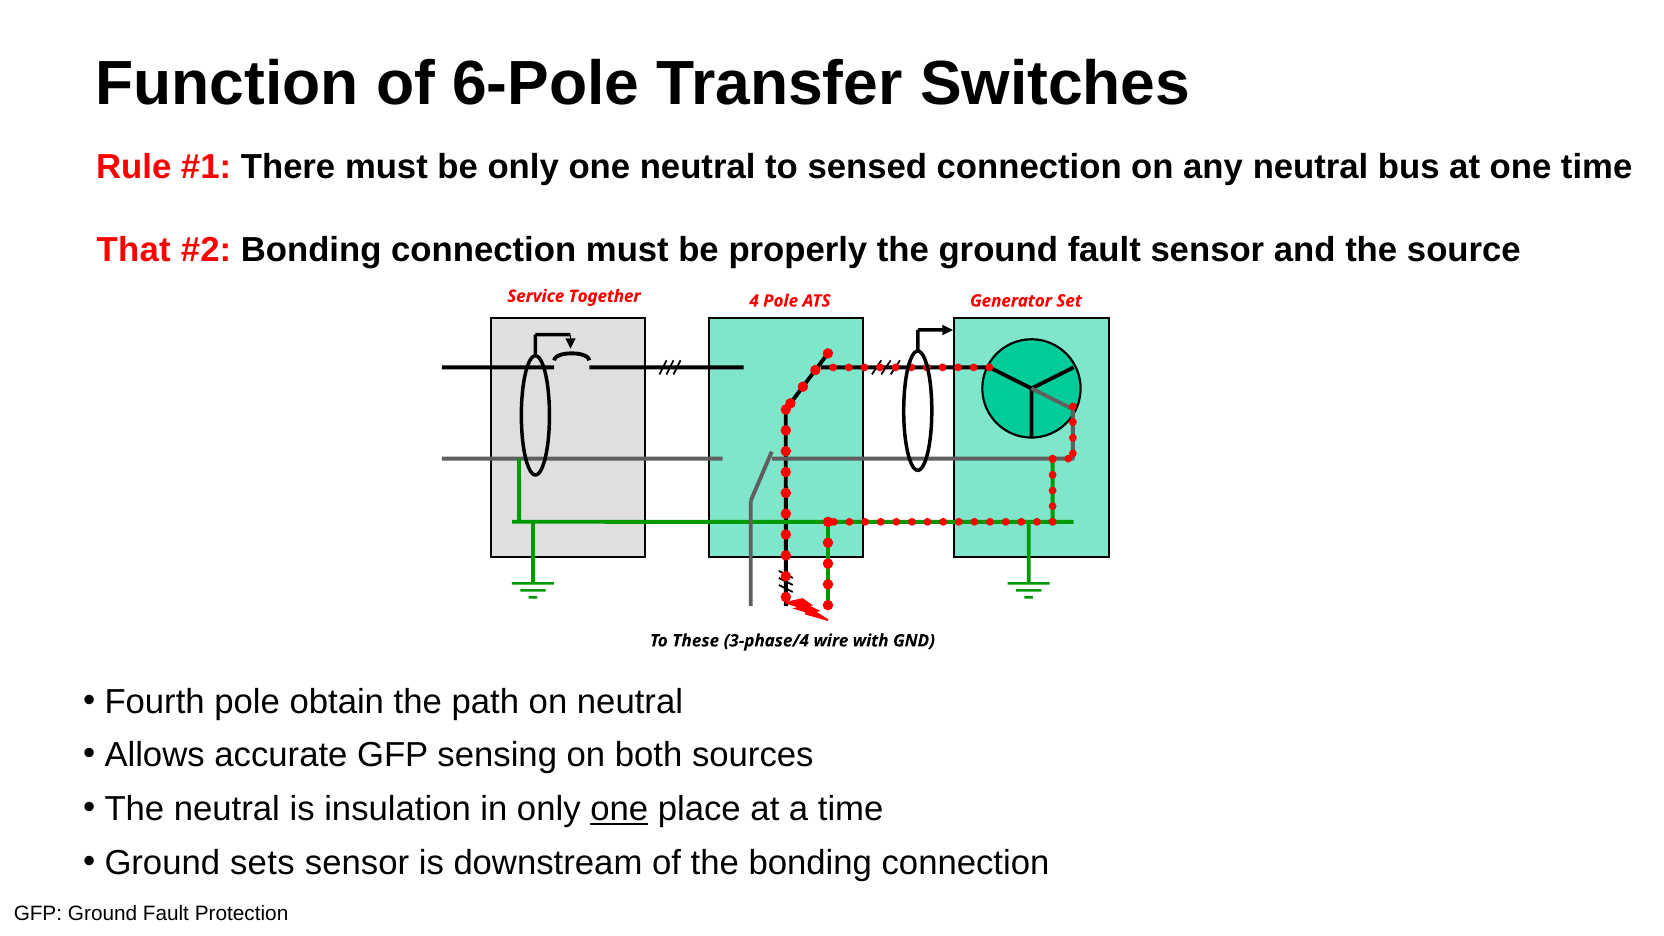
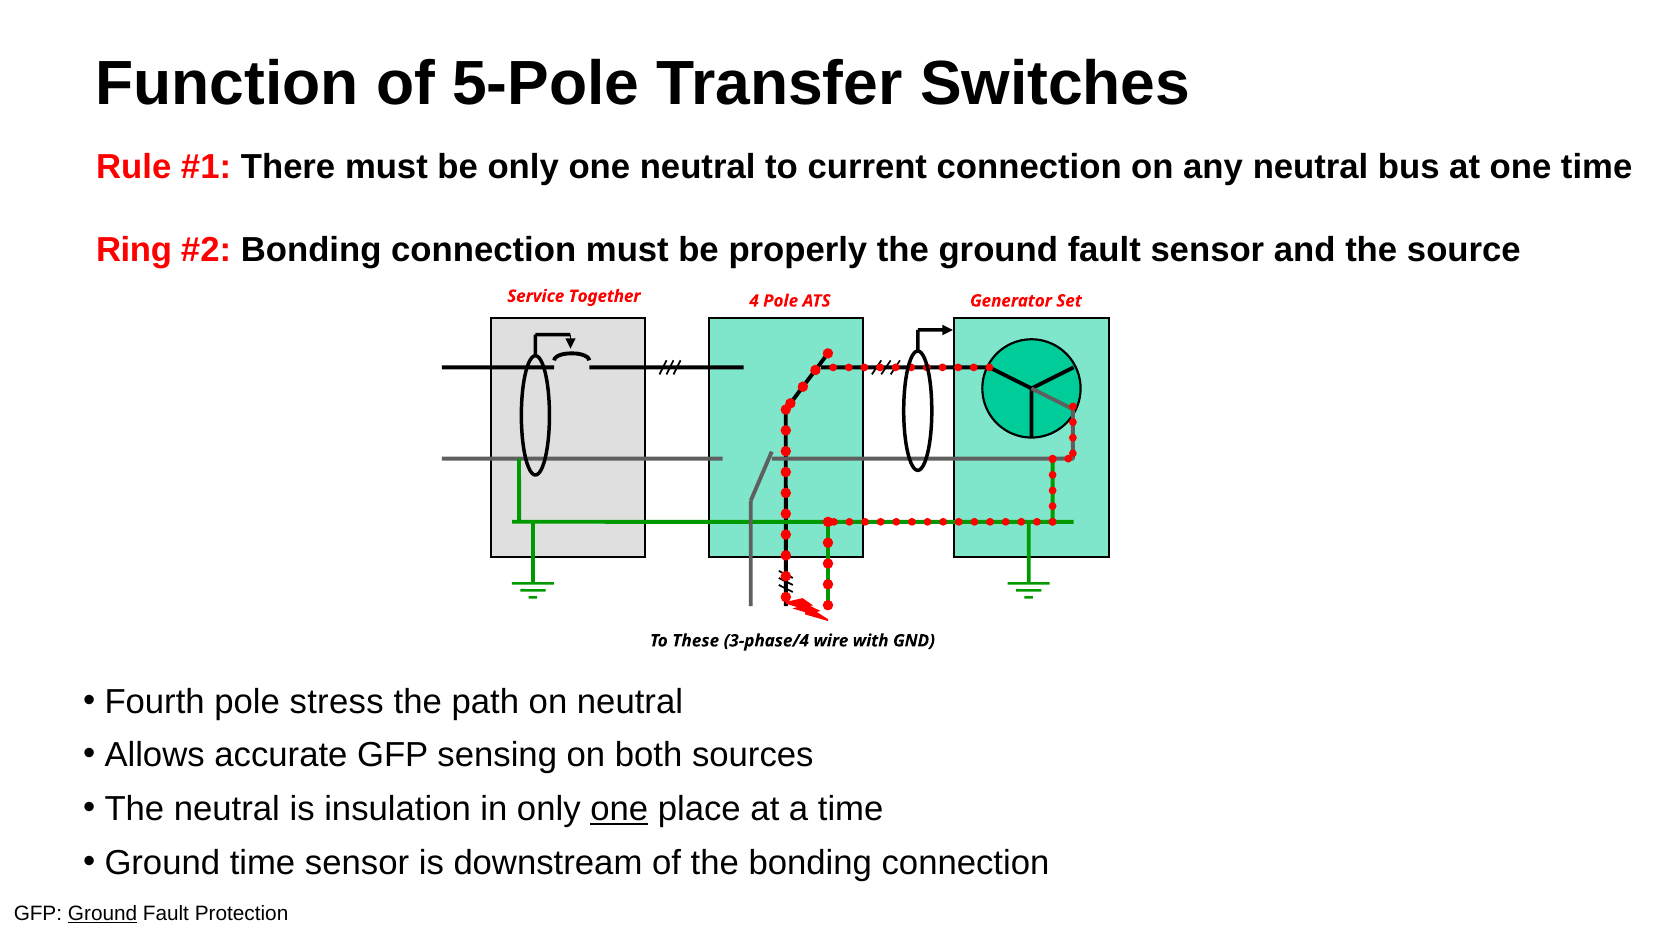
6-Pole: 6-Pole -> 5-Pole
sensed: sensed -> current
That: That -> Ring
obtain: obtain -> stress
Ground sets: sets -> time
Ground at (103, 914) underline: none -> present
